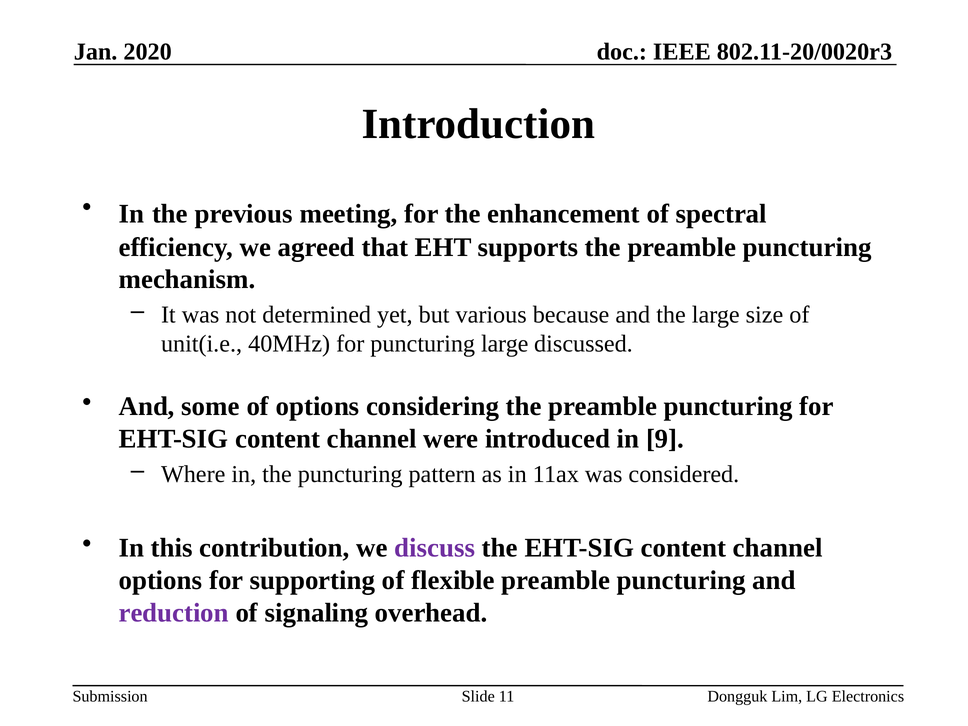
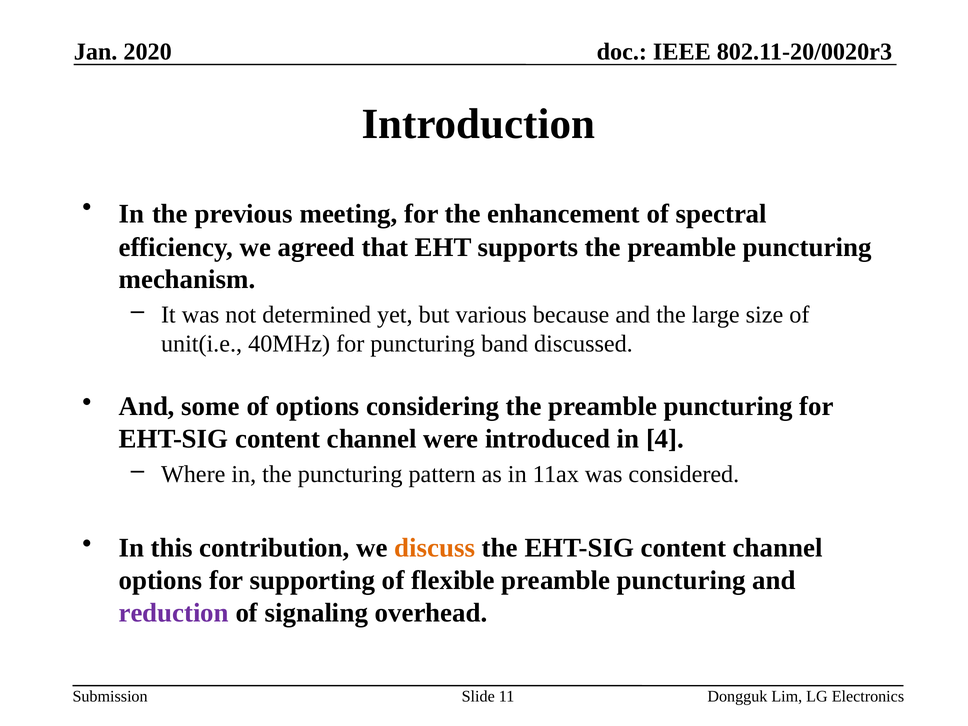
puncturing large: large -> band
9: 9 -> 4
discuss colour: purple -> orange
